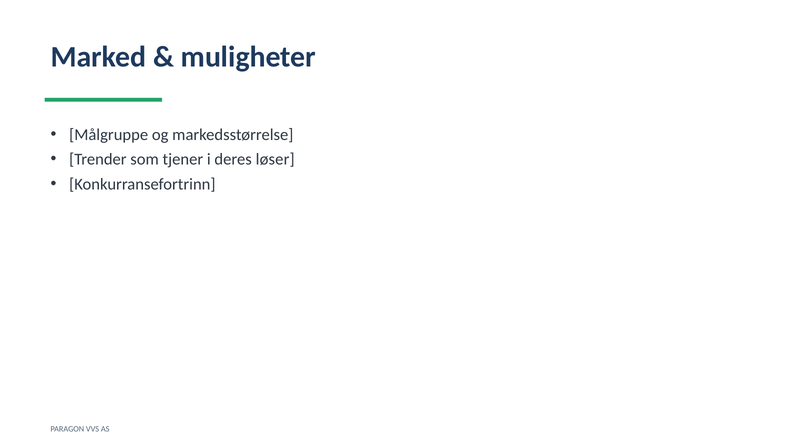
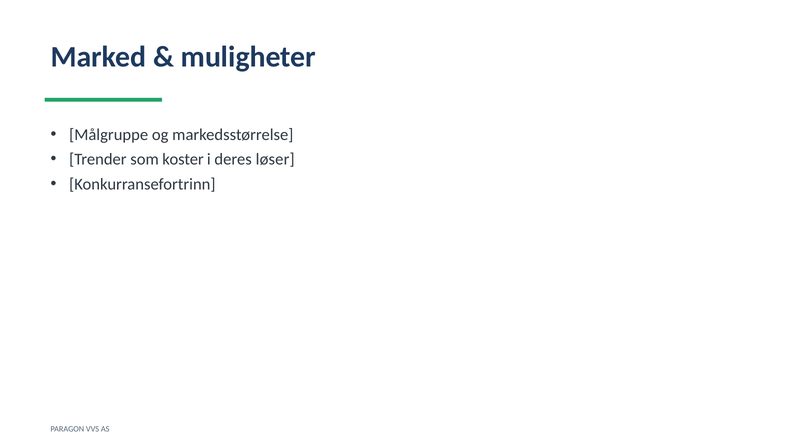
tjener: tjener -> koster
